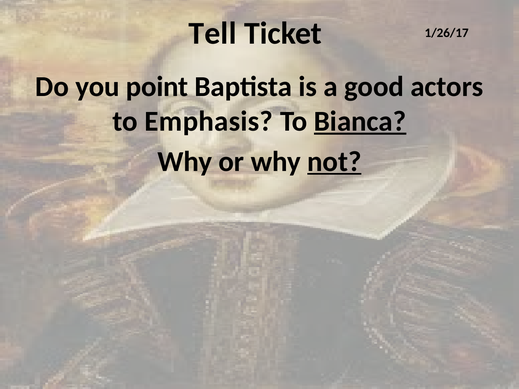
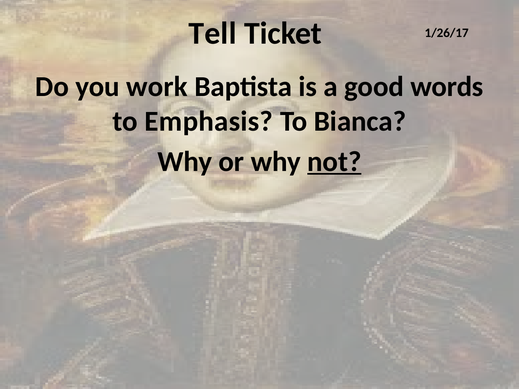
point: point -> work
actors: actors -> words
Bianca underline: present -> none
